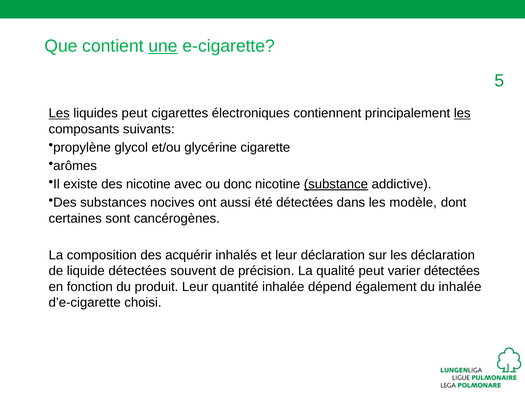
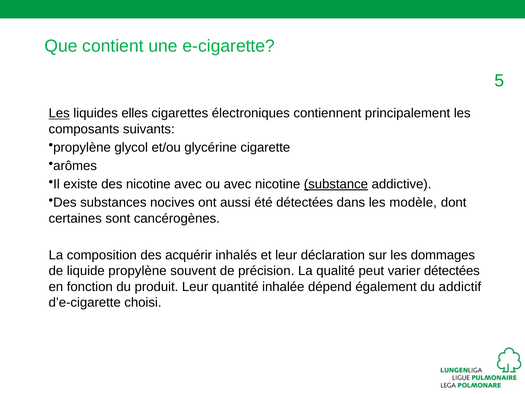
une underline: present -> none
liquides peut: peut -> elles
les at (462, 113) underline: present -> none
ou donc: donc -> avec
les déclaration: déclaration -> dommages
liquide détectées: détectées -> propylène
du inhalée: inhalée -> addictif
